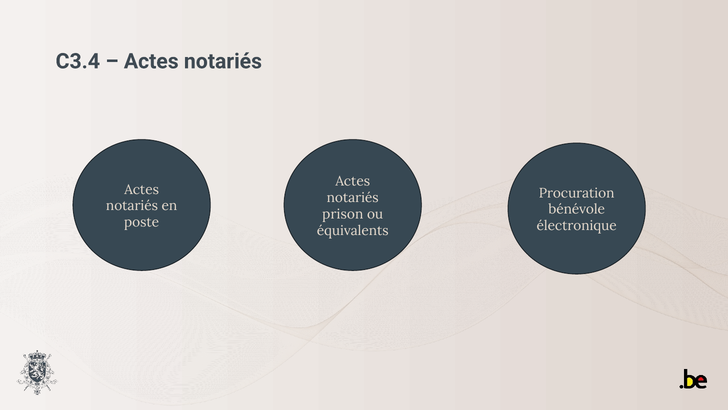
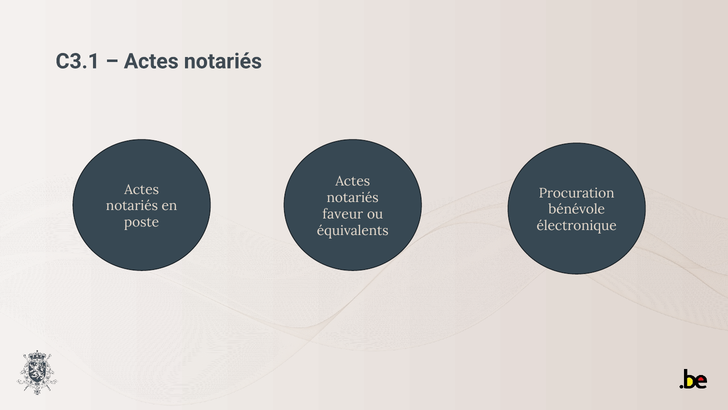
C3.4: C3.4 -> C3.1
prison: prison -> faveur
